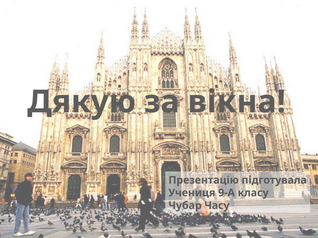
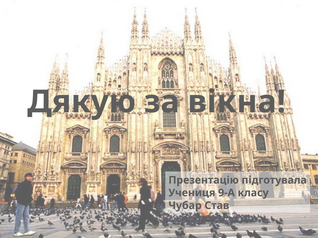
Часу: Часу -> Став
